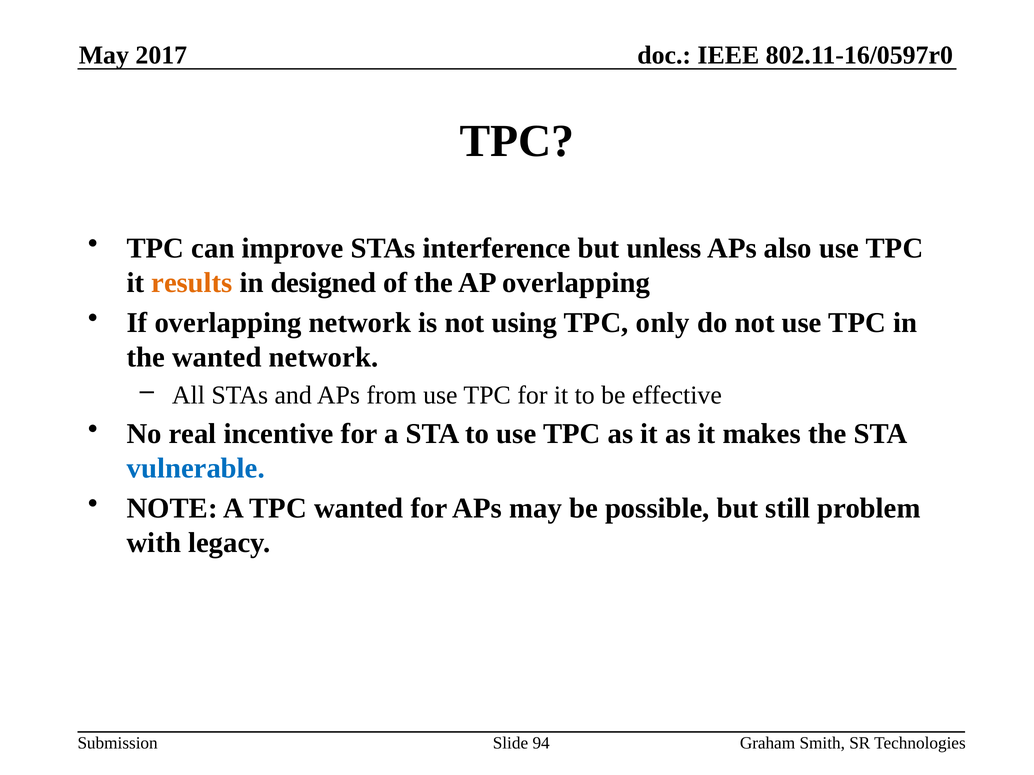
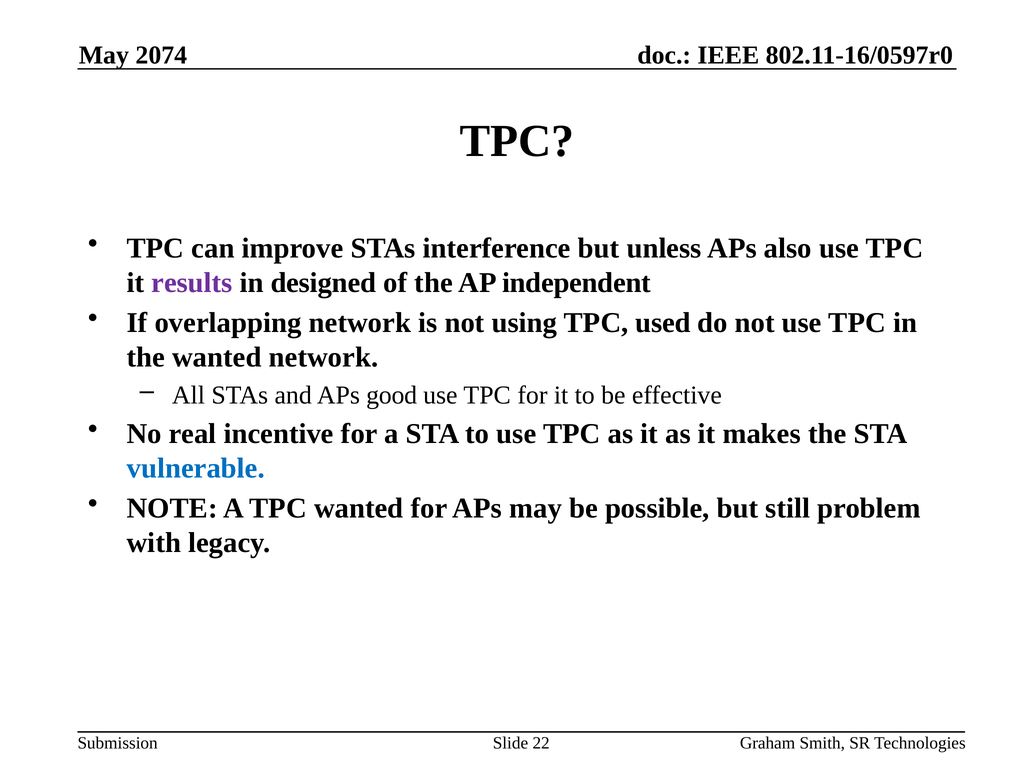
2017: 2017 -> 2074
results colour: orange -> purple
AP overlapping: overlapping -> independent
only: only -> used
from: from -> good
94: 94 -> 22
